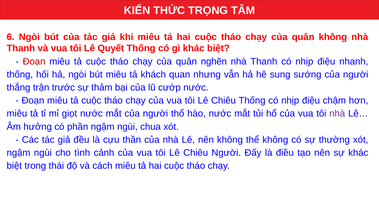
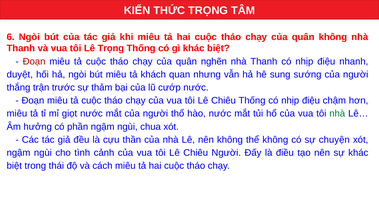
Lê Quyết: Quyết -> Trọng
thống at (20, 75): thống -> duyệt
nhà at (337, 114) colour: purple -> green
thường: thường -> chuyện
